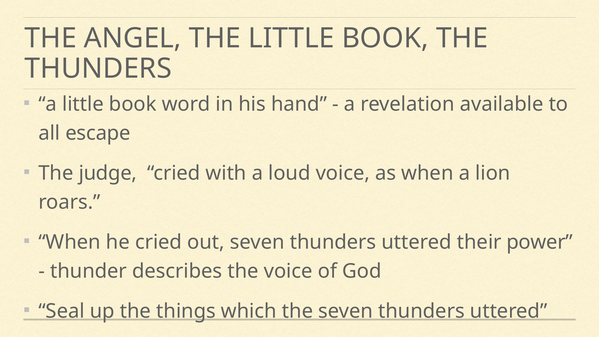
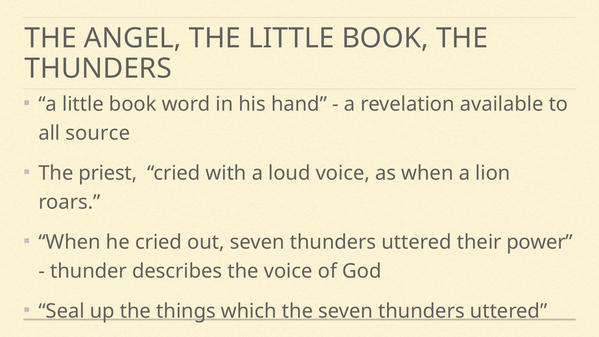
escape: escape -> source
judge: judge -> priest
